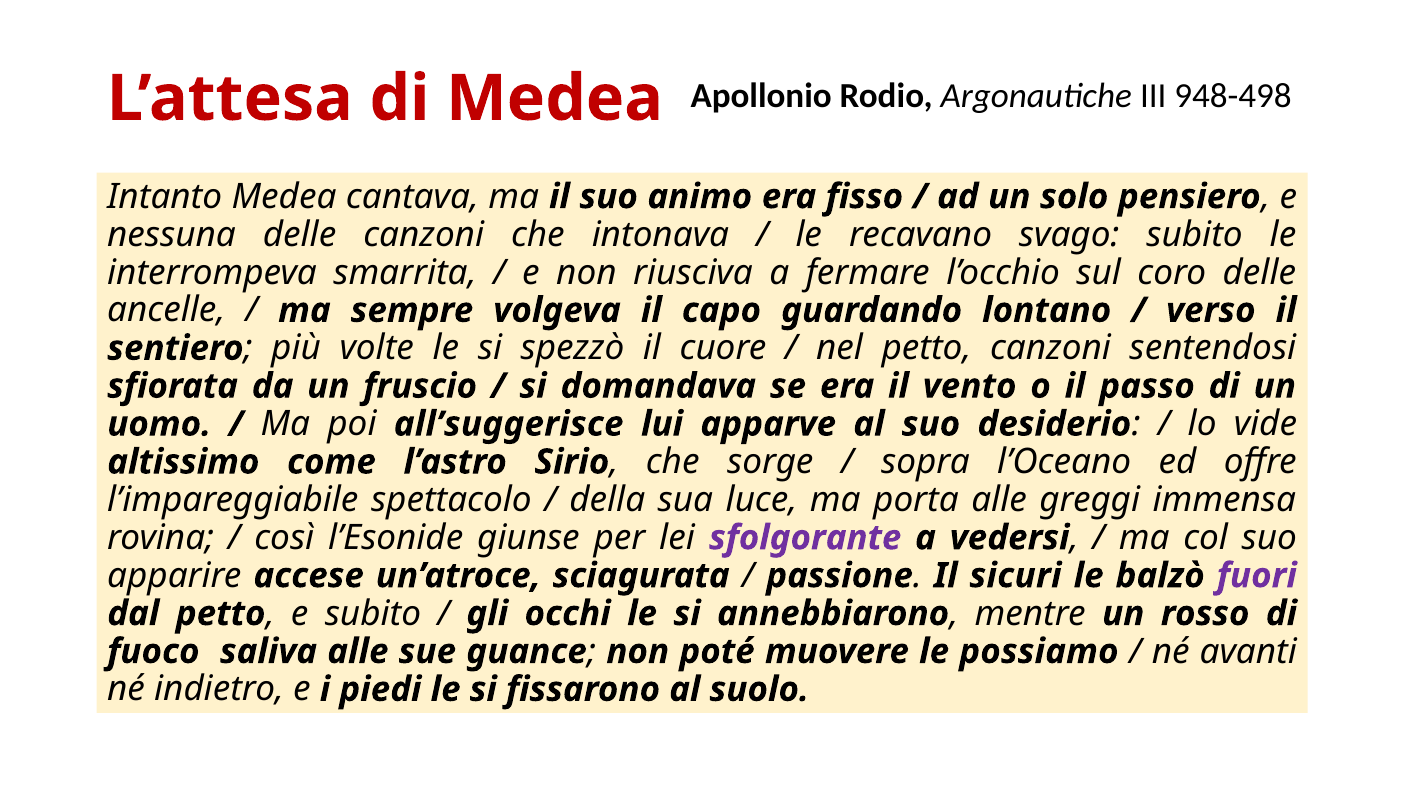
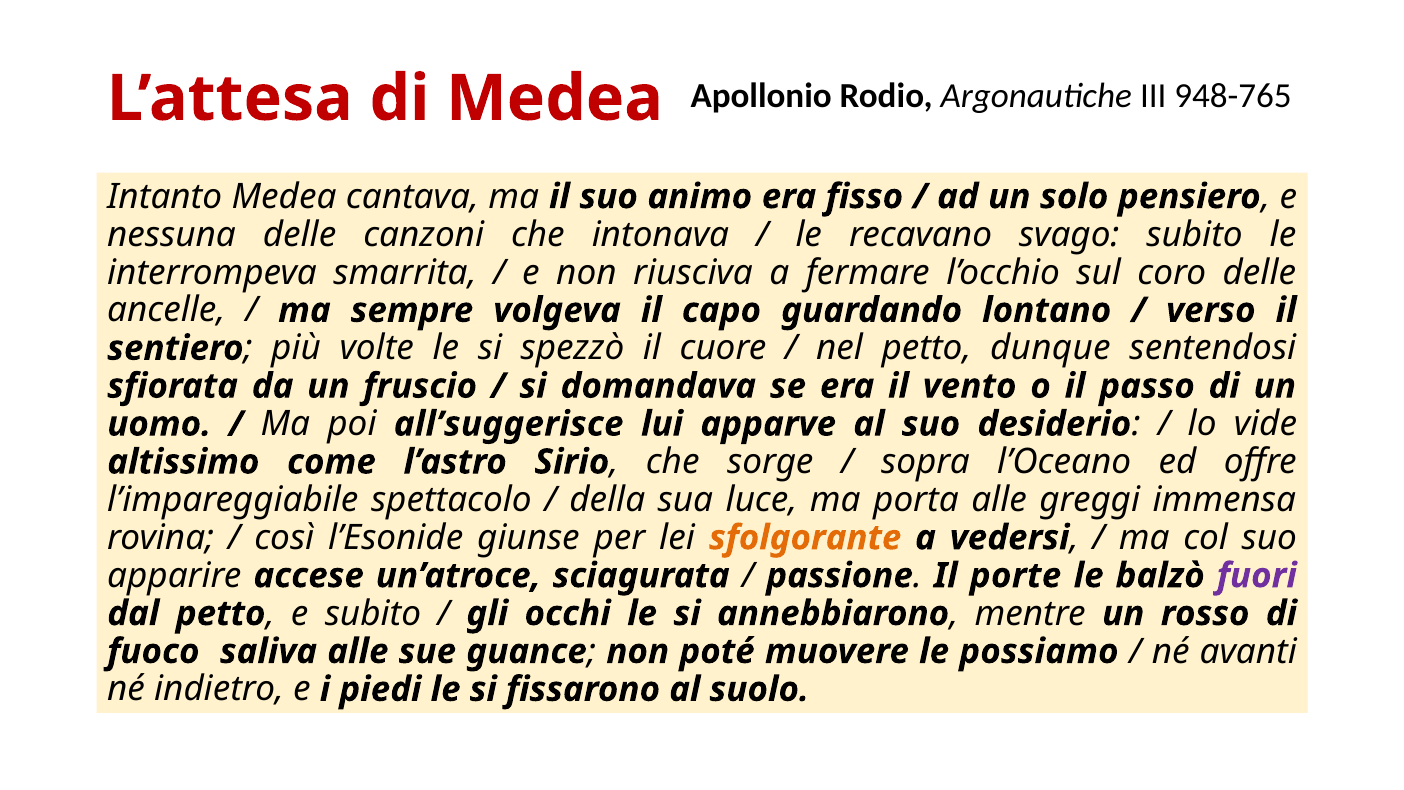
948-498: 948-498 -> 948-765
petto canzoni: canzoni -> dunque
sfolgorante colour: purple -> orange
sicuri: sicuri -> porte
